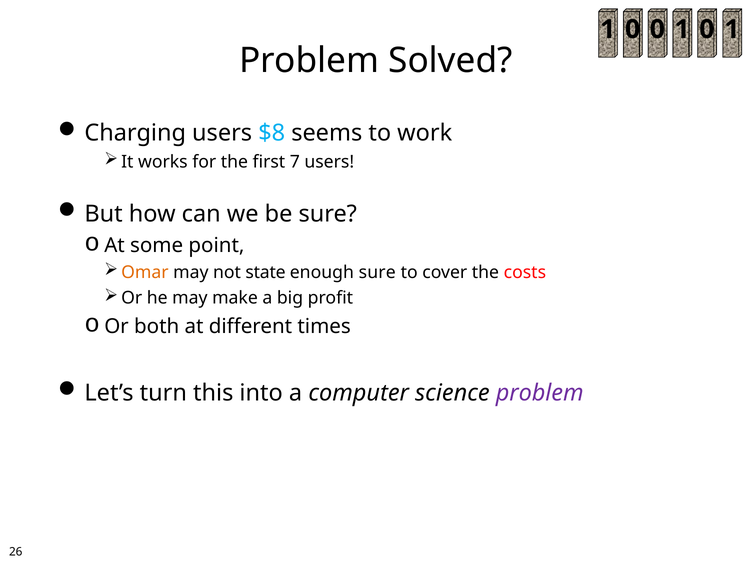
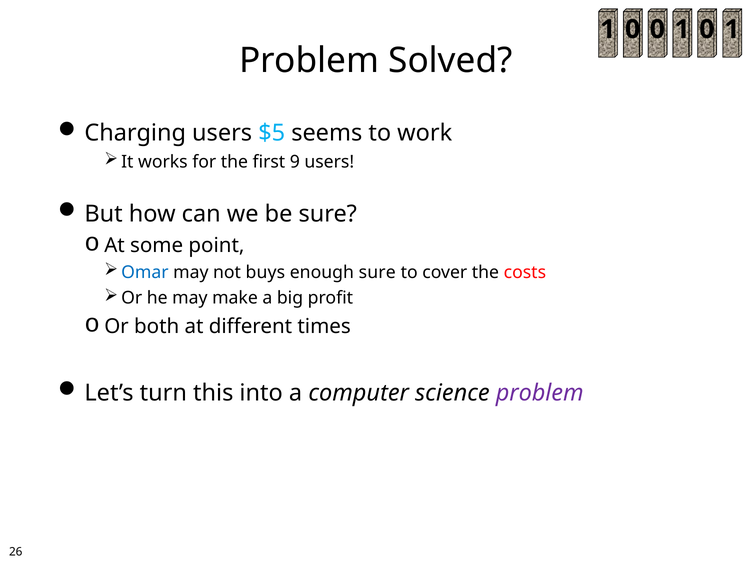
$8: $8 -> $5
7: 7 -> 9
Omar colour: orange -> blue
state: state -> buys
